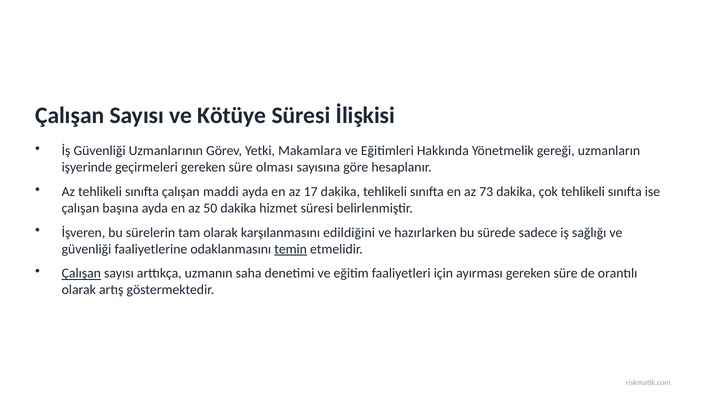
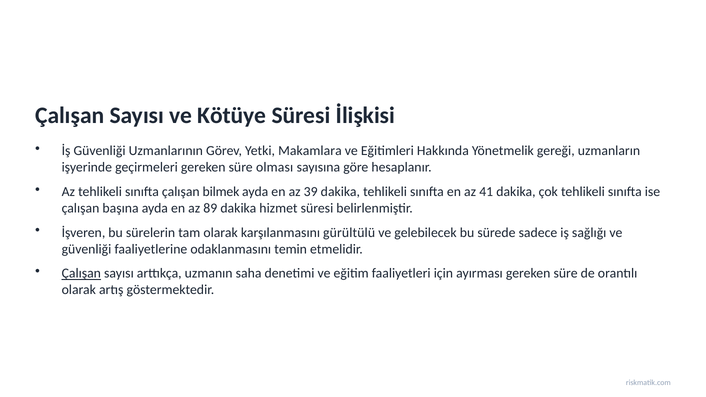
maddi: maddi -> bilmek
17: 17 -> 39
73: 73 -> 41
50: 50 -> 89
edildiğini: edildiğini -> gürültülü
hazırlarken: hazırlarken -> gelebilecek
temin underline: present -> none
